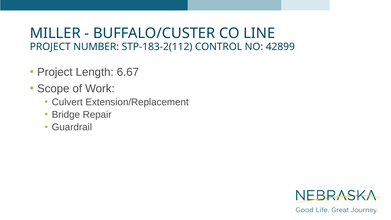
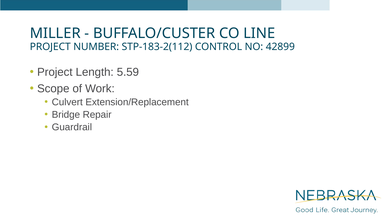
6.67: 6.67 -> 5.59
